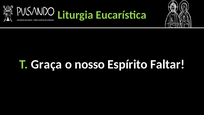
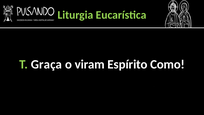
nosso: nosso -> viram
Faltar: Faltar -> Como
